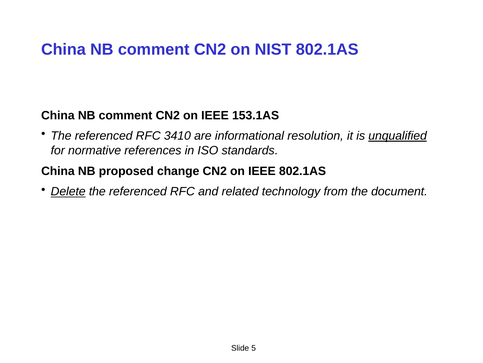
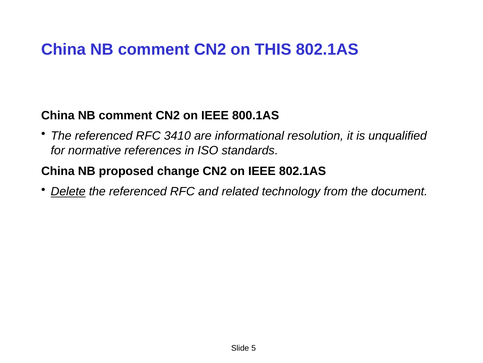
NIST: NIST -> THIS
153.1AS: 153.1AS -> 800.1AS
unqualified underline: present -> none
